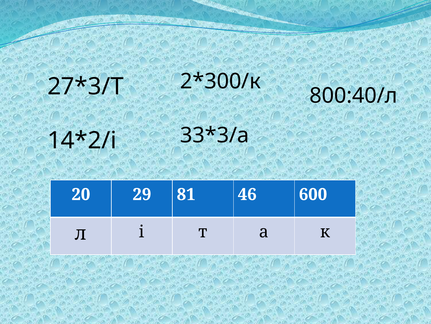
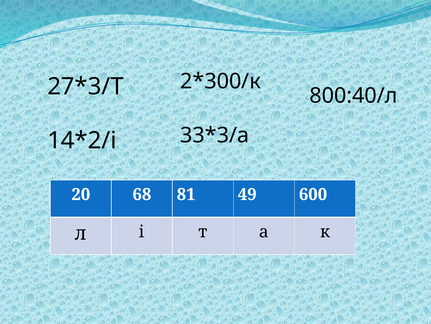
29: 29 -> 68
46: 46 -> 49
